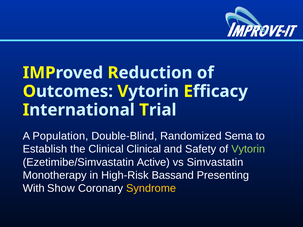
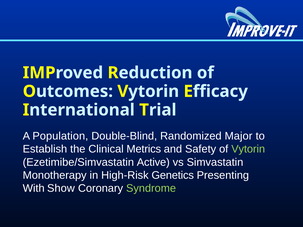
Sema: Sema -> Major
Clinical Clinical: Clinical -> Metrics
Bassand: Bassand -> Genetics
Syndrome colour: yellow -> light green
